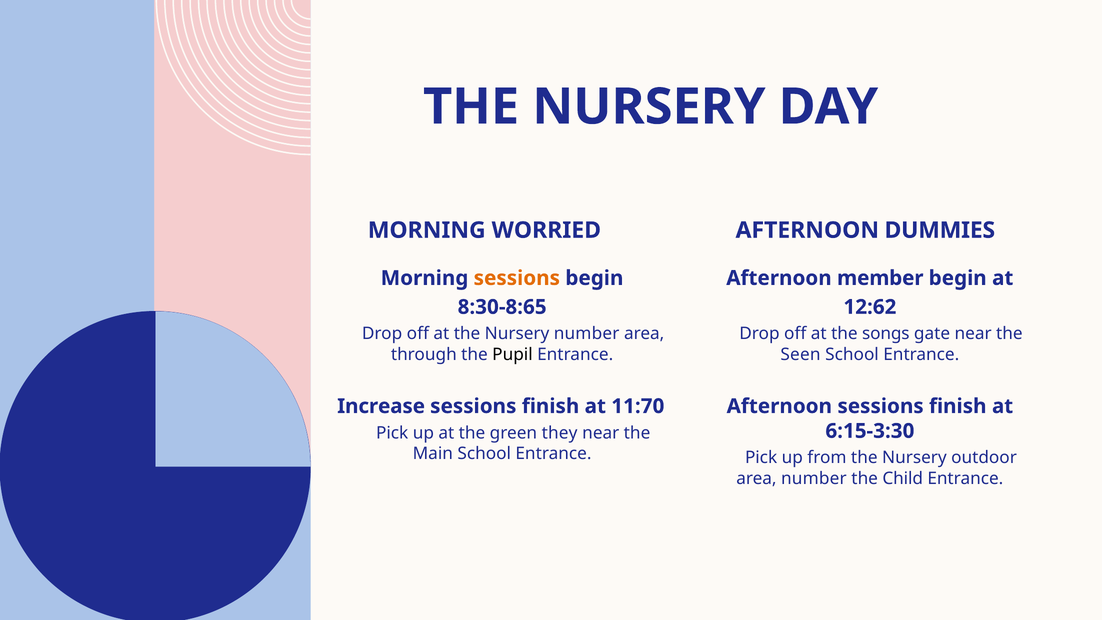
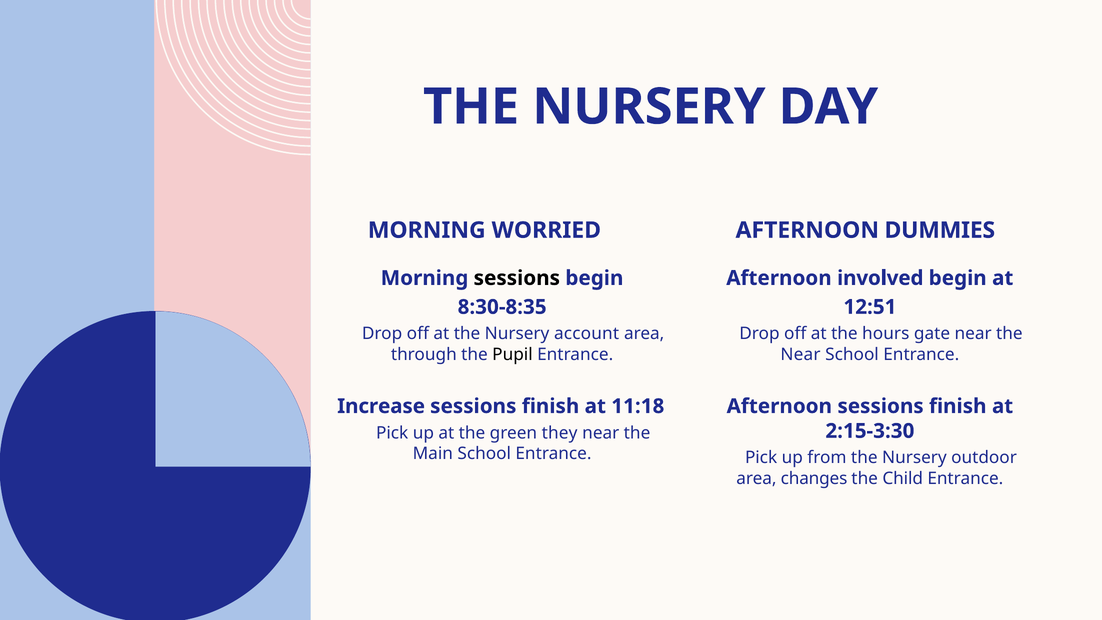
sessions at (517, 278) colour: orange -> black
member: member -> involved
8:30-8:65: 8:30-8:65 -> 8:30-8:35
12:62: 12:62 -> 12:51
Nursery number: number -> account
songs: songs -> hours
Seen at (801, 354): Seen -> Near
11:70: 11:70 -> 11:18
6:15-3:30: 6:15-3:30 -> 2:15-3:30
area number: number -> changes
